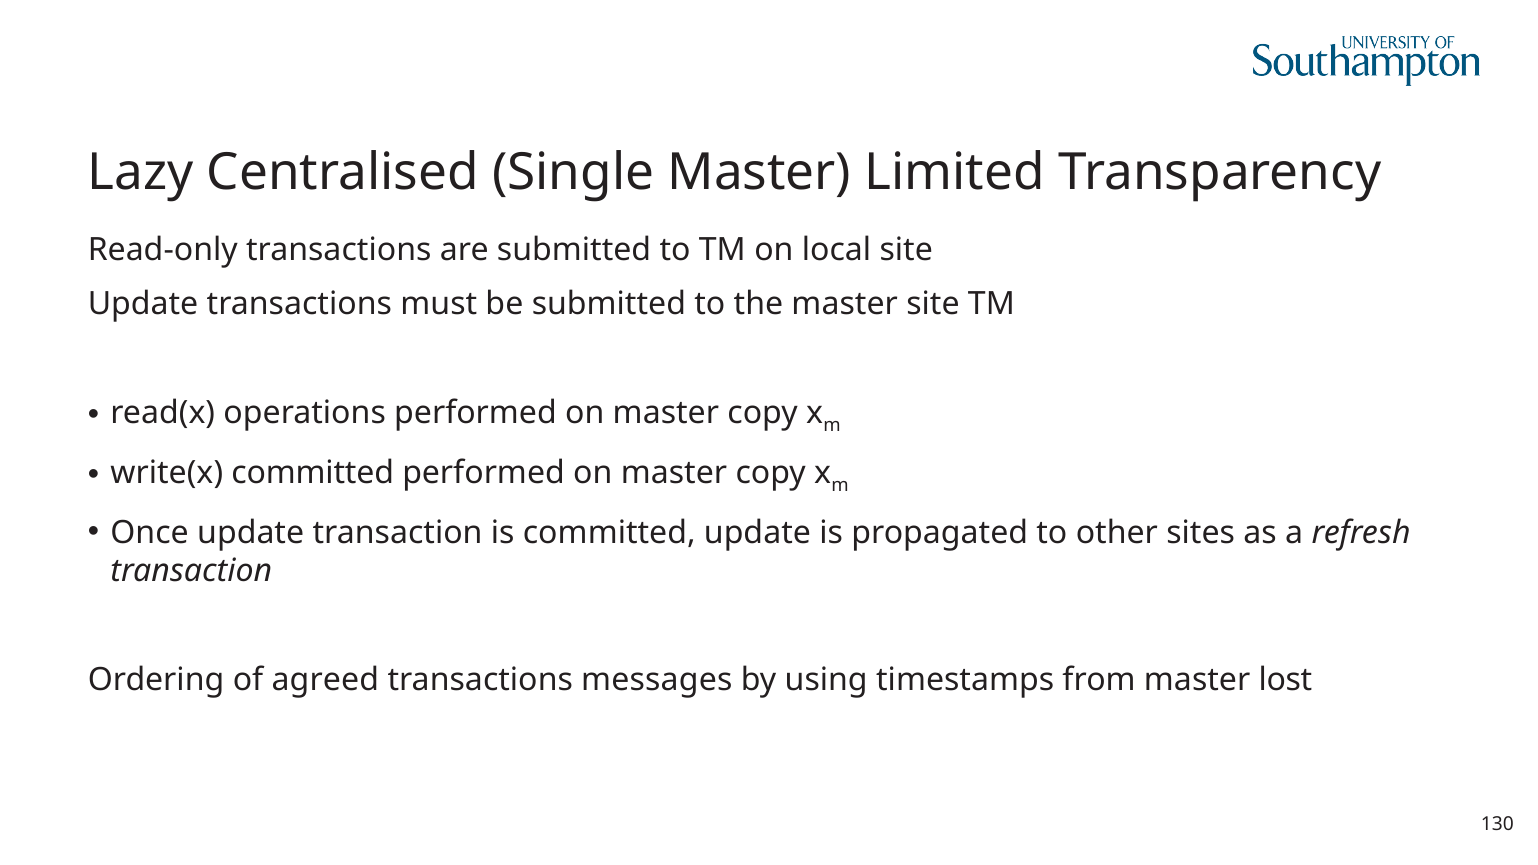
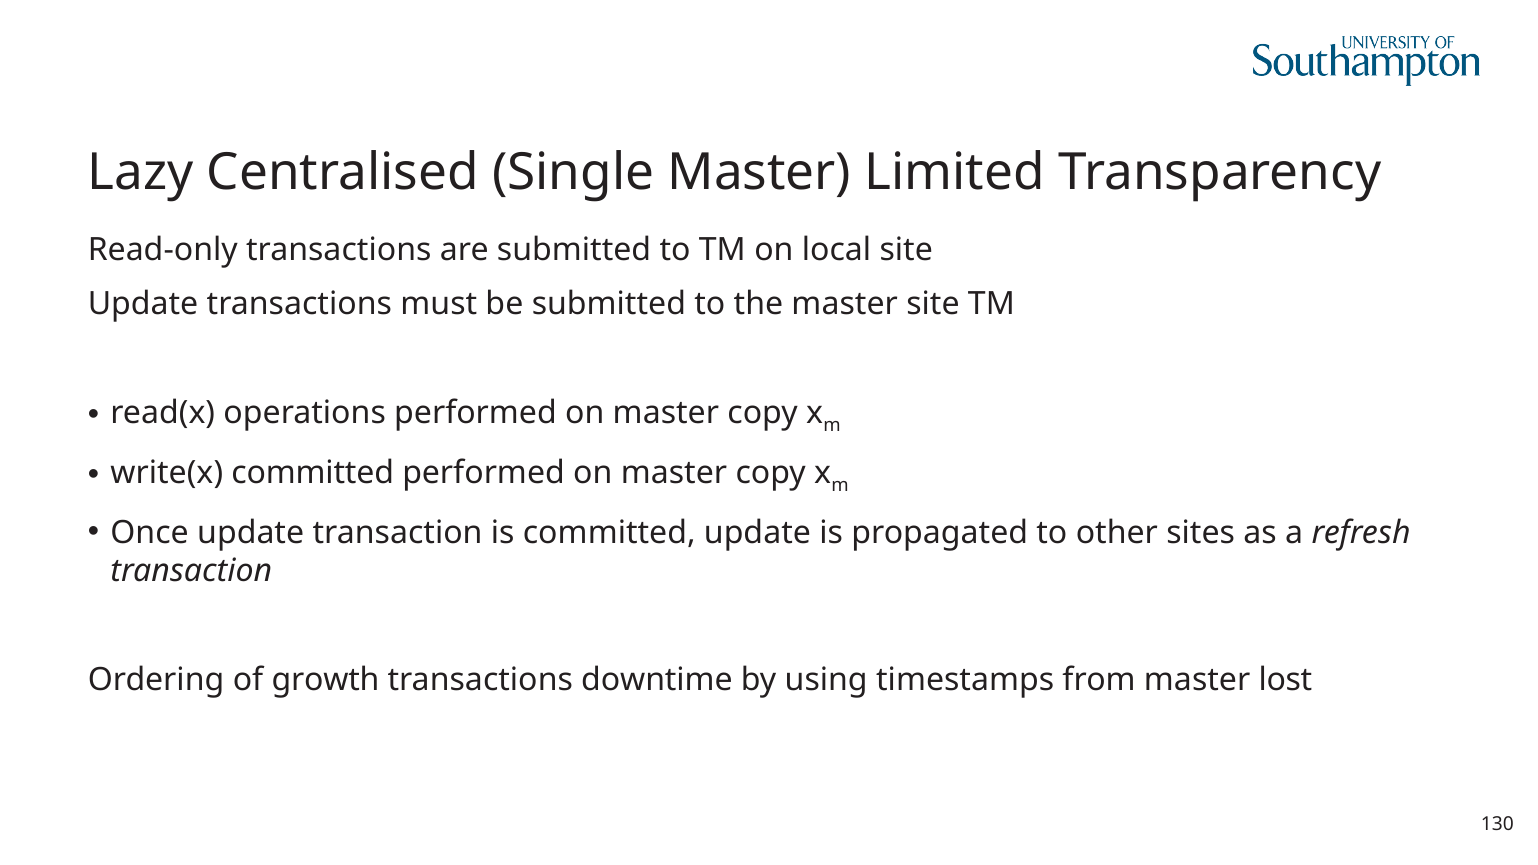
agreed: agreed -> growth
messages: messages -> downtime
